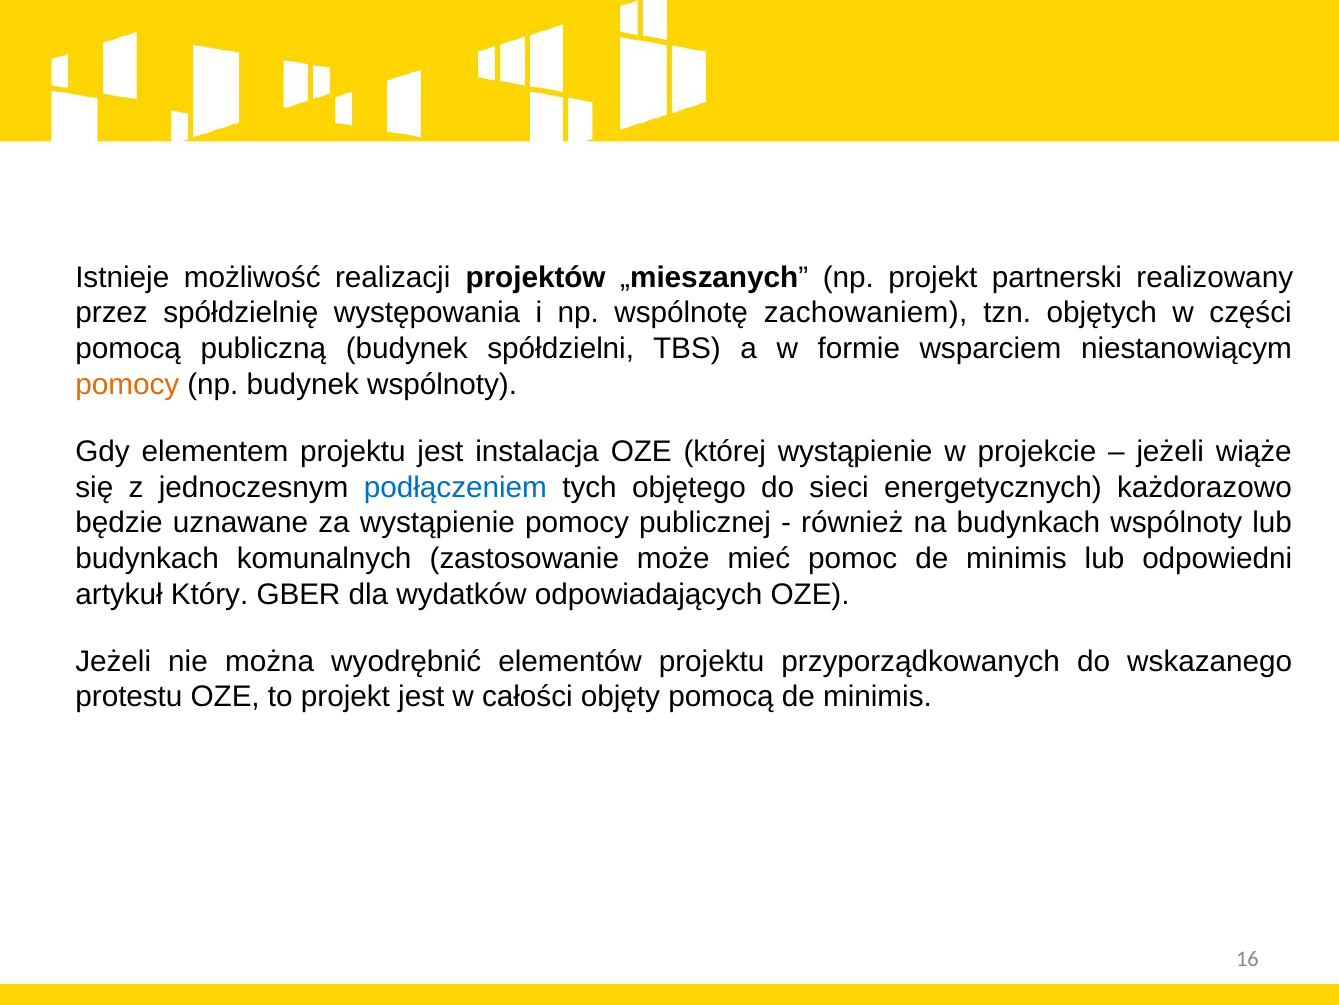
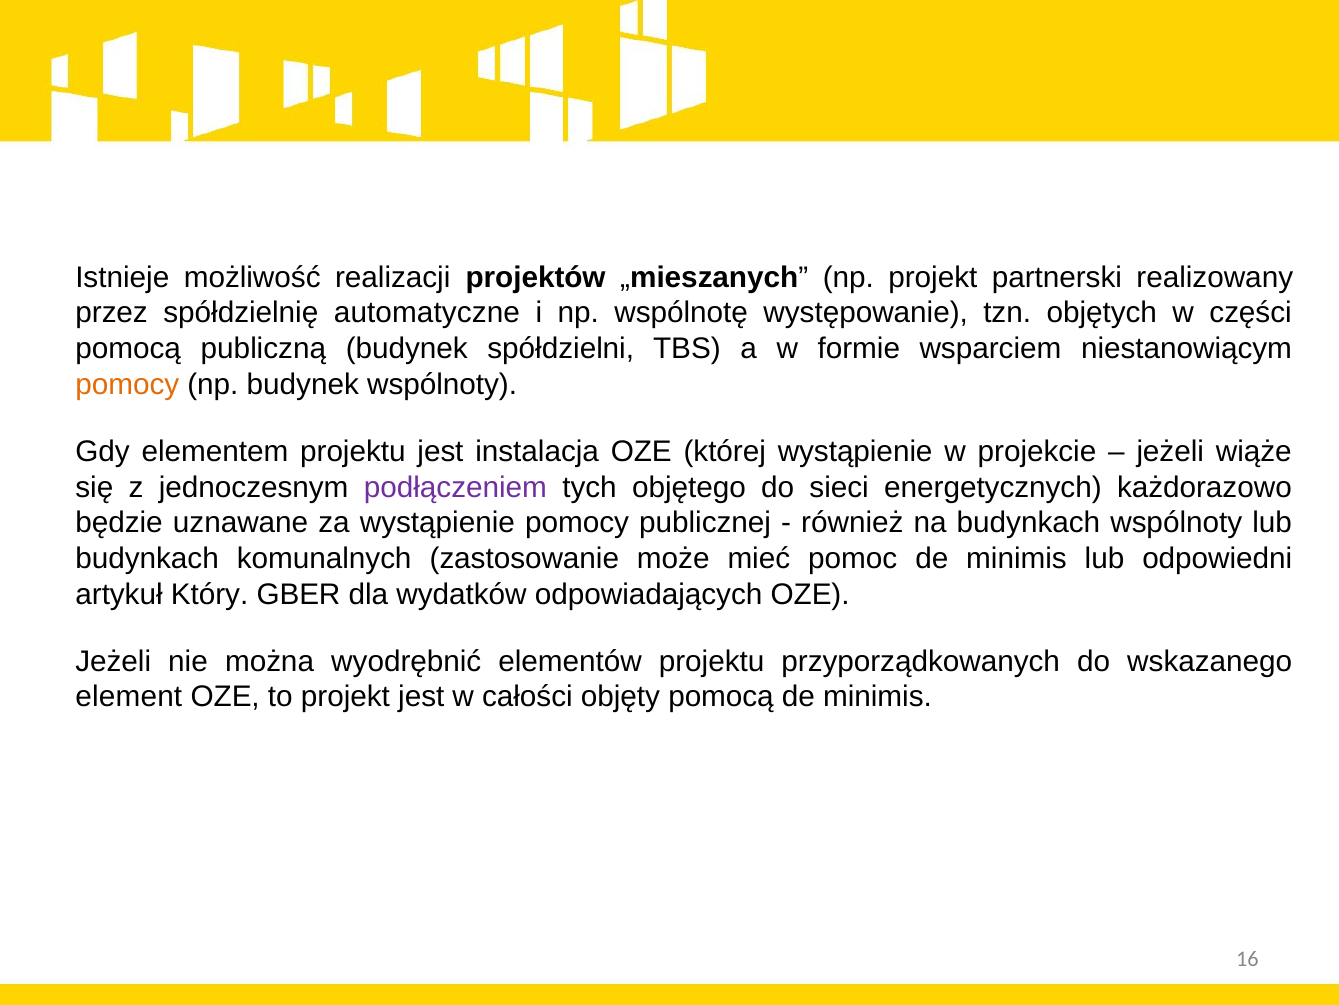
występowania: występowania -> automatyczne
zachowaniem: zachowaniem -> występowanie
podłączeniem colour: blue -> purple
protestu: protestu -> element
